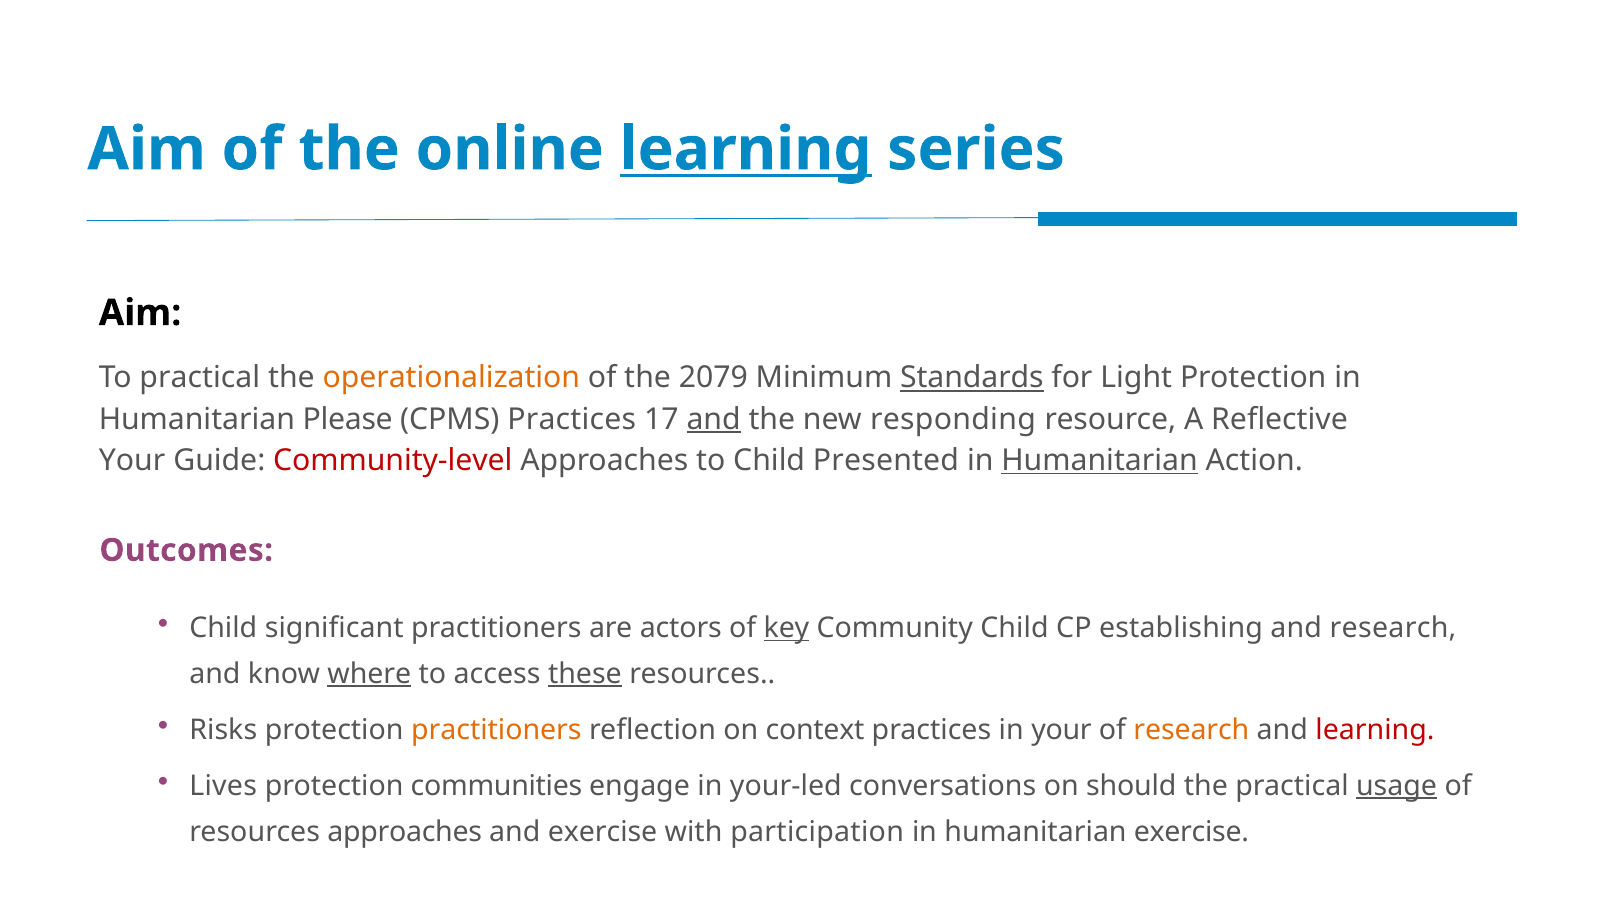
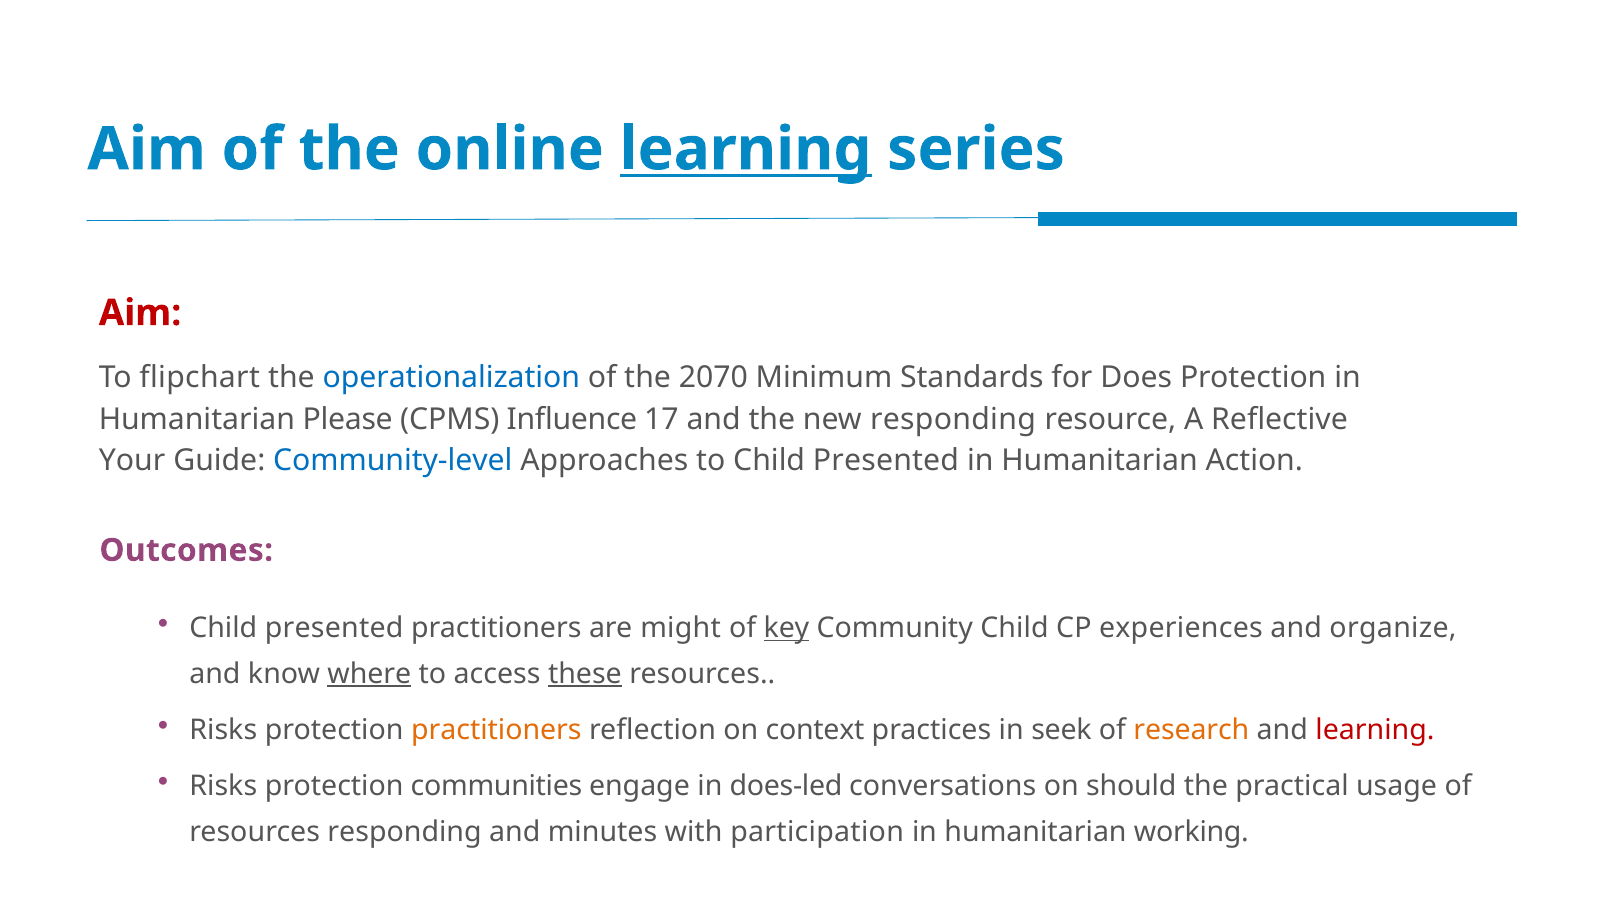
Aim at (140, 313) colour: black -> red
To practical: practical -> flipchart
operationalization colour: orange -> blue
2079: 2079 -> 2070
Standards underline: present -> none
Light: Light -> Does
CPMS Practices: Practices -> Influence
and at (714, 419) underline: present -> none
Community-level colour: red -> blue
Humanitarian at (1100, 461) underline: present -> none
significant at (334, 628): significant -> presented
actors: actors -> might
establishing: establishing -> experiences
and research: research -> organize
in your: your -> seek
Lives at (223, 786): Lives -> Risks
your-led: your-led -> does-led
usage underline: present -> none
resources approaches: approaches -> responding
and exercise: exercise -> minutes
humanitarian exercise: exercise -> working
